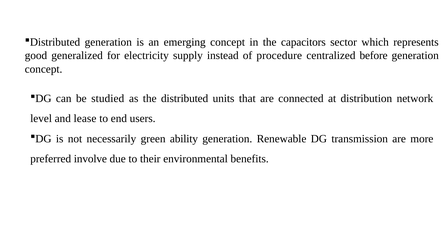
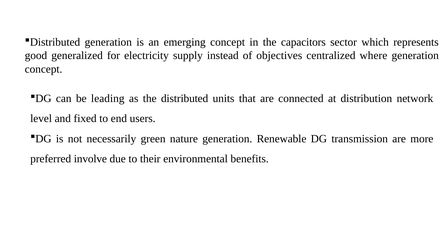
procedure: procedure -> objectives
before: before -> where
studied: studied -> leading
lease: lease -> fixed
ability: ability -> nature
